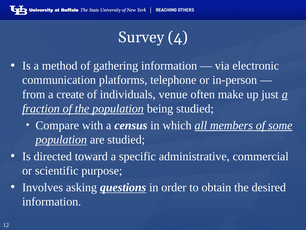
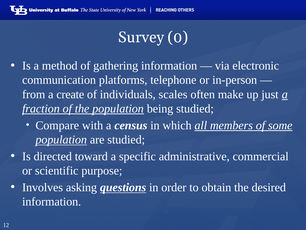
4: 4 -> 0
venue: venue -> scales
